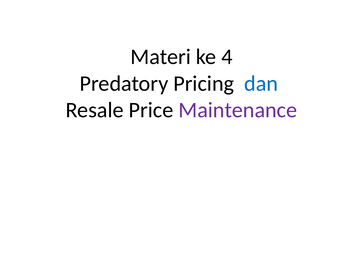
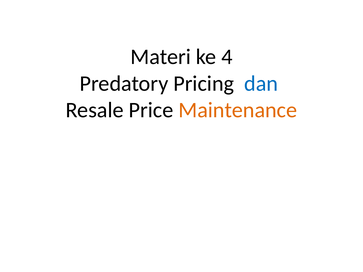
Maintenance colour: purple -> orange
